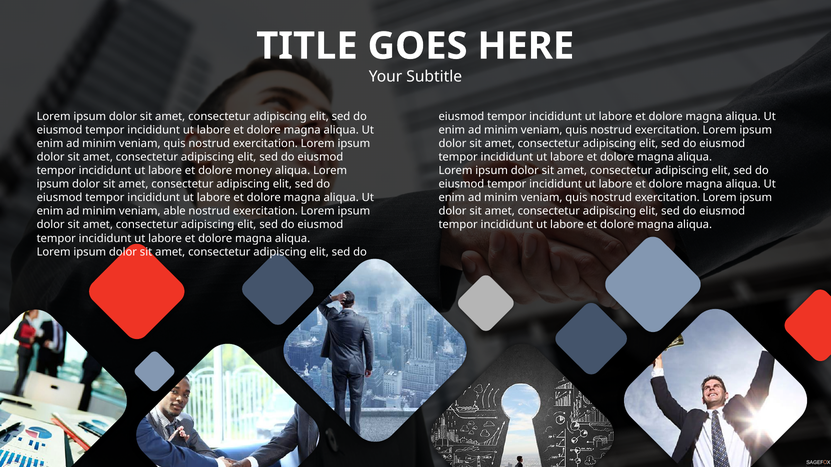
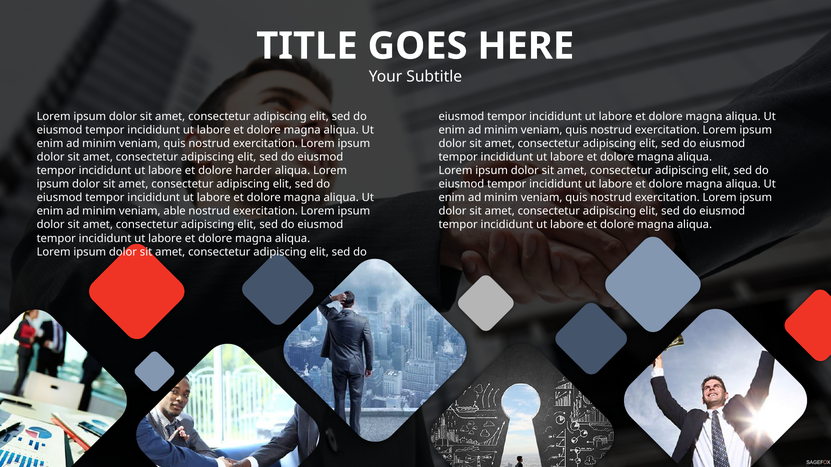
money: money -> harder
